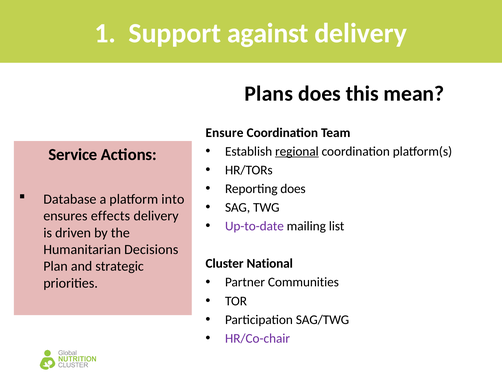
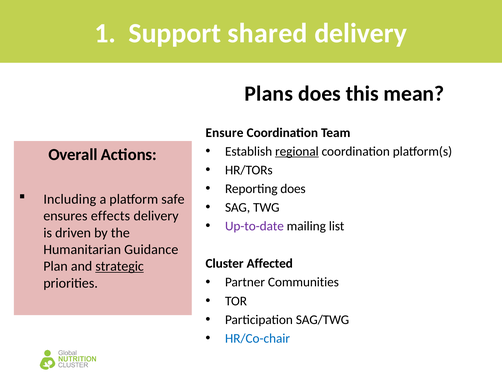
against: against -> shared
Service: Service -> Overall
Database: Database -> Including
into: into -> safe
Decisions: Decisions -> Guidance
National: National -> Affected
strategic underline: none -> present
HR/Co-chair colour: purple -> blue
